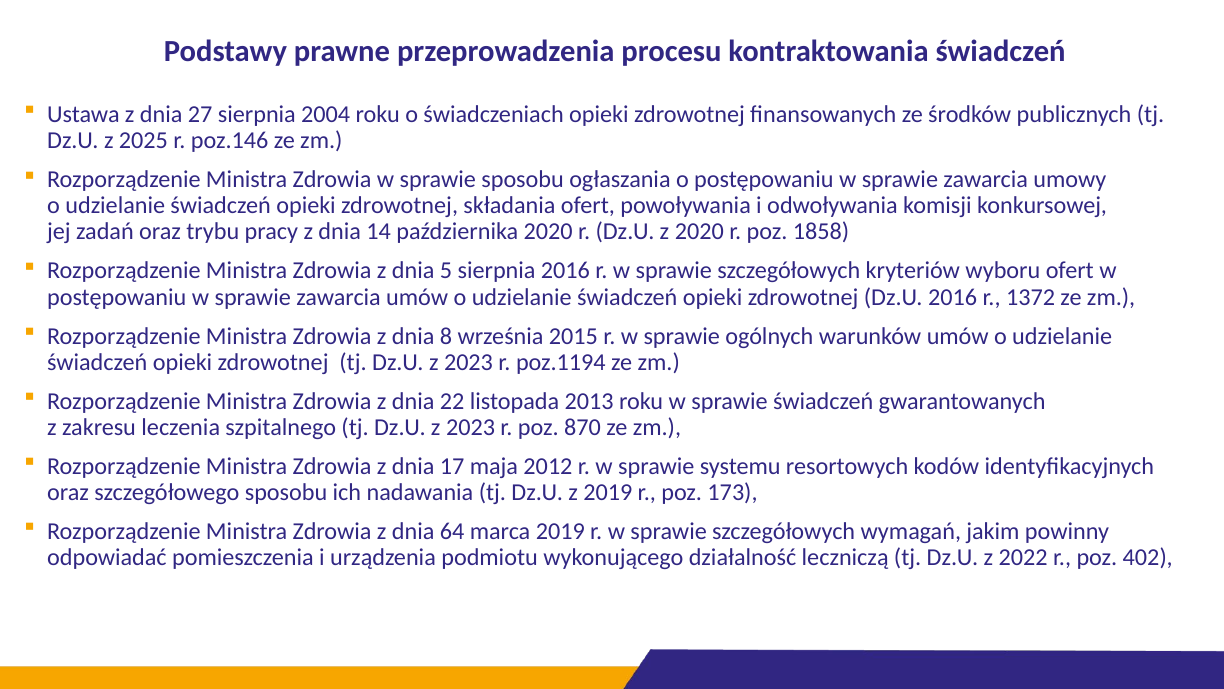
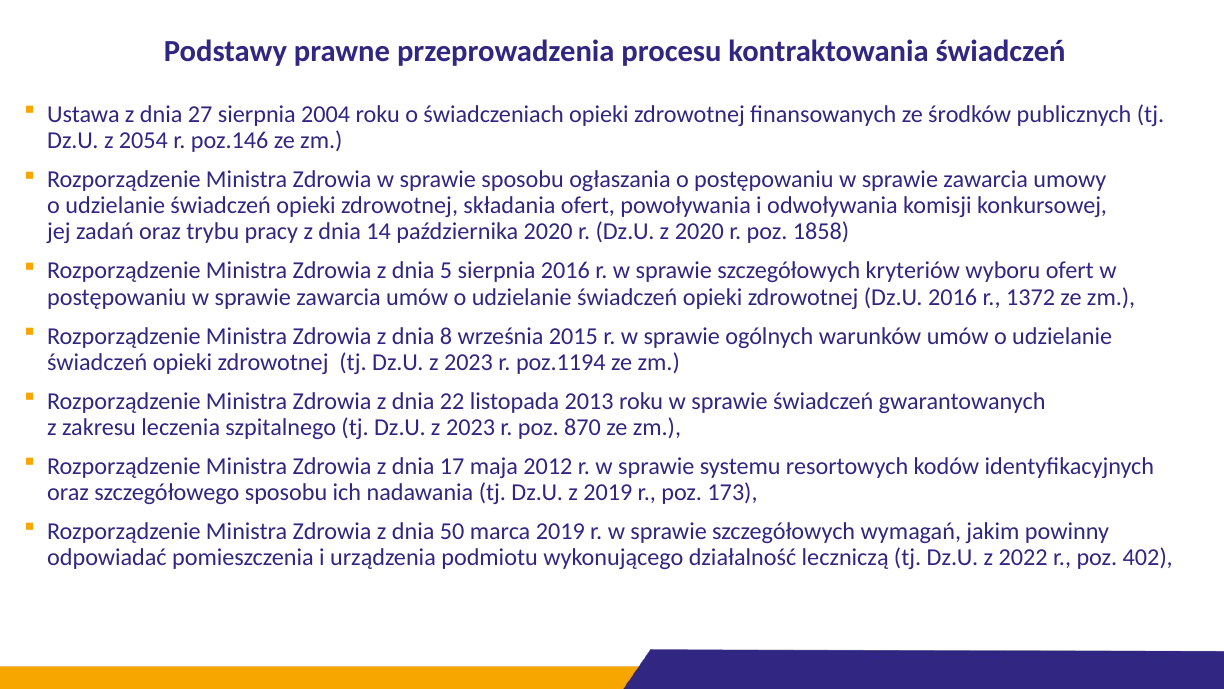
2025: 2025 -> 2054
64: 64 -> 50
